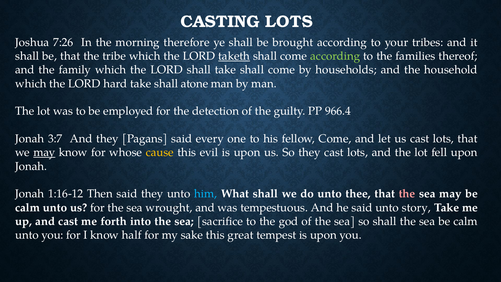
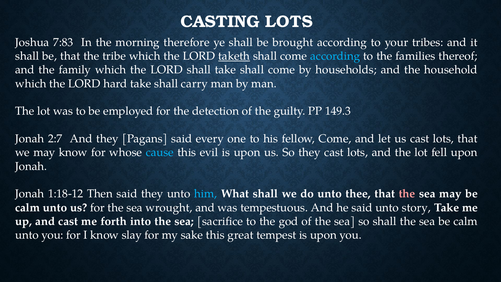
7:26: 7:26 -> 7:83
according at (335, 56) colour: light green -> light blue
atone: atone -> carry
966.4: 966.4 -> 149.3
3:7: 3:7 -> 2:7
may at (44, 152) underline: present -> none
cause colour: yellow -> light blue
1:16-12: 1:16-12 -> 1:18-12
half: half -> slay
